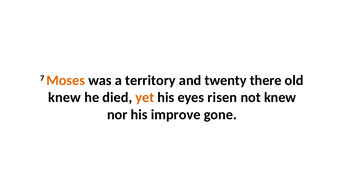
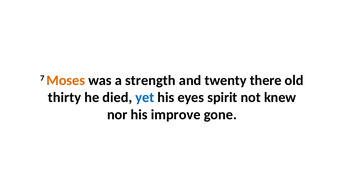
territory: territory -> strength
knew at (64, 98): knew -> thirty
yet colour: orange -> blue
risen: risen -> spirit
